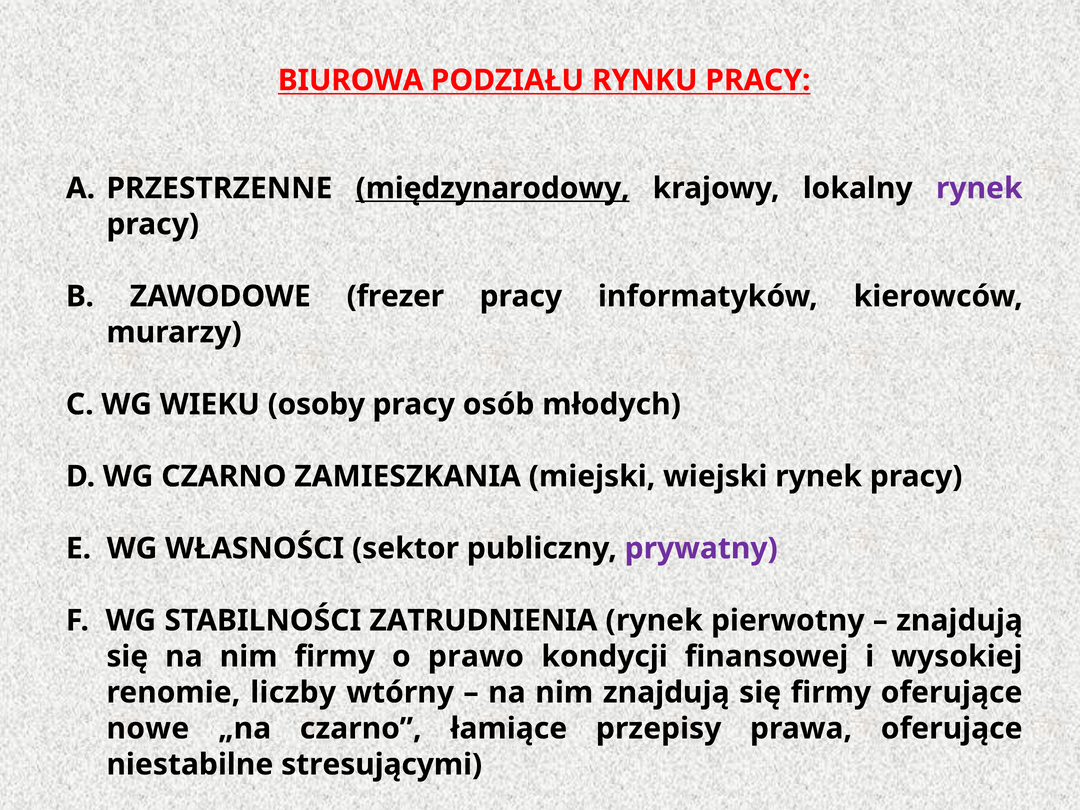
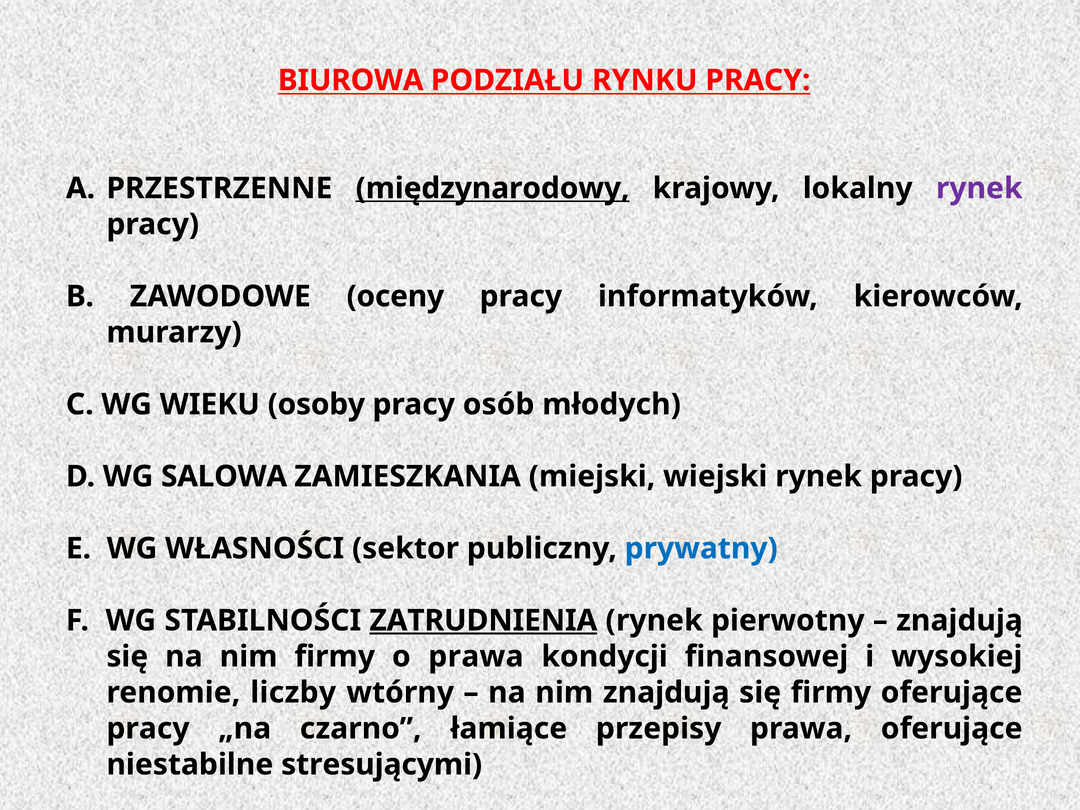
frezer: frezer -> oceny
WG CZARNO: CZARNO -> SALOWA
prywatny colour: purple -> blue
ZATRUDNIENIA underline: none -> present
o prawo: prawo -> prawa
nowe at (148, 729): nowe -> pracy
